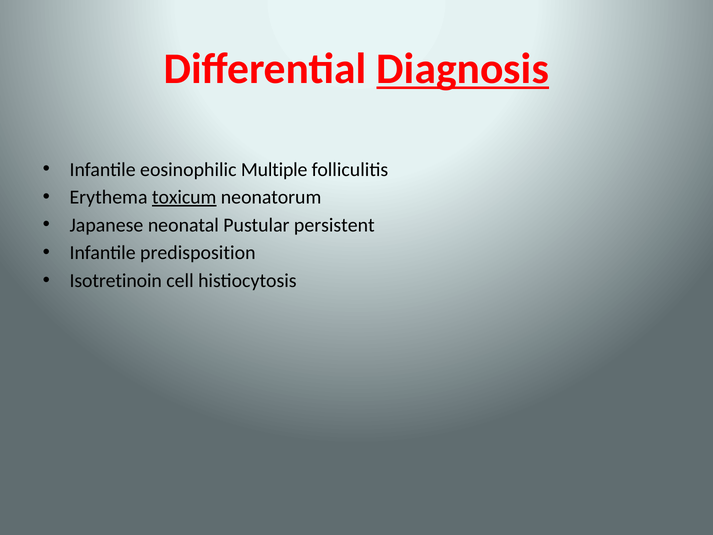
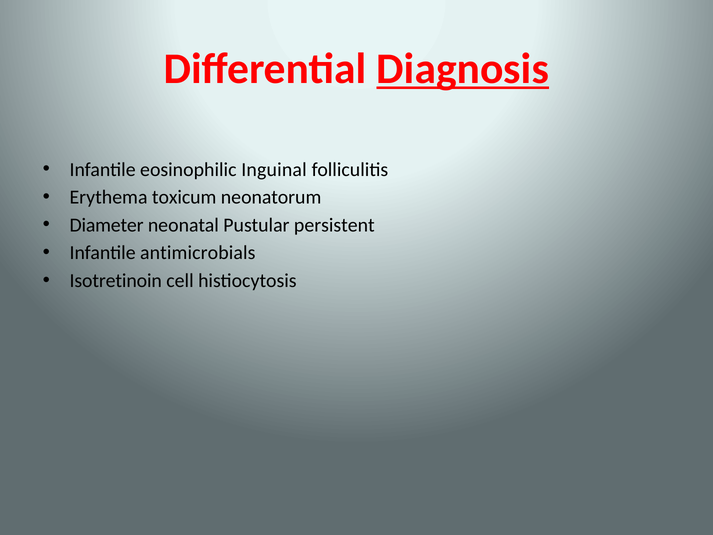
Multiple: Multiple -> Inguinal
toxicum underline: present -> none
Japanese: Japanese -> Diameter
predisposition: predisposition -> antimicrobials
